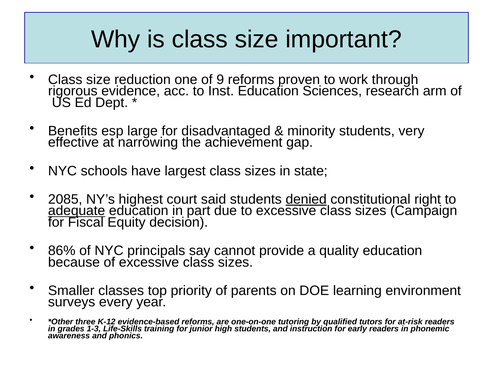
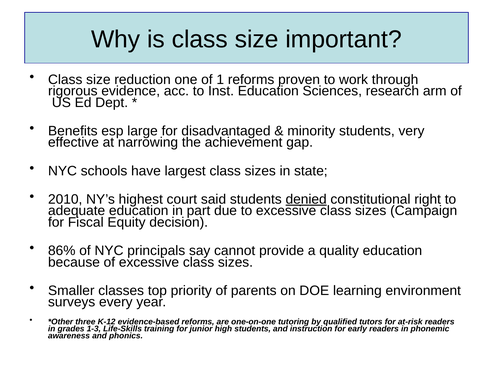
9: 9 -> 1
2085: 2085 -> 2010
adequate underline: present -> none
